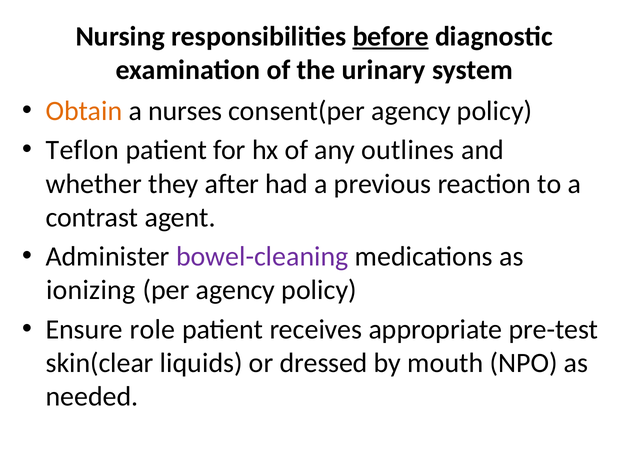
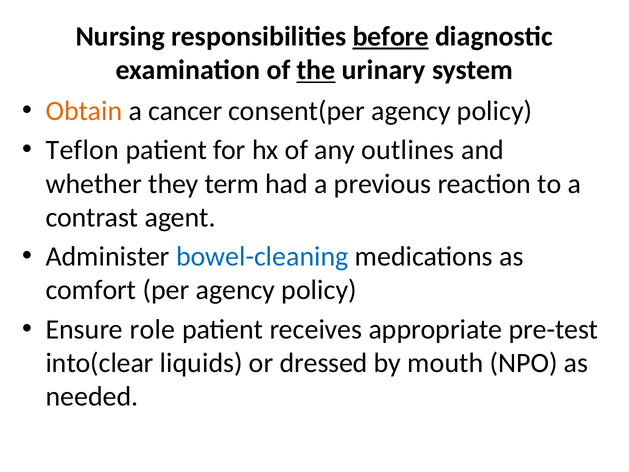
the underline: none -> present
nurses: nurses -> cancer
after: after -> term
bowel-cleaning colour: purple -> blue
ionizing: ionizing -> comfort
skin(clear: skin(clear -> into(clear
